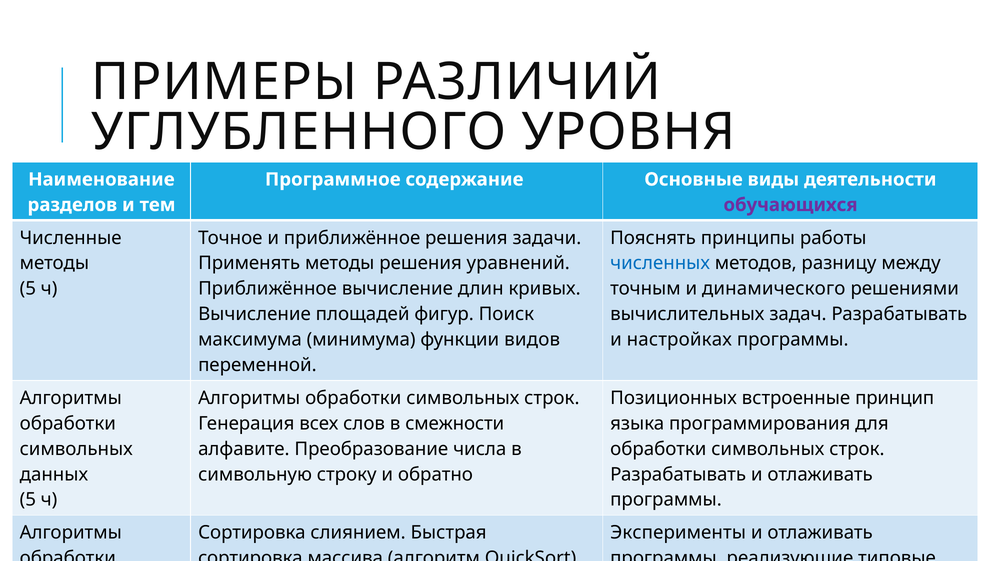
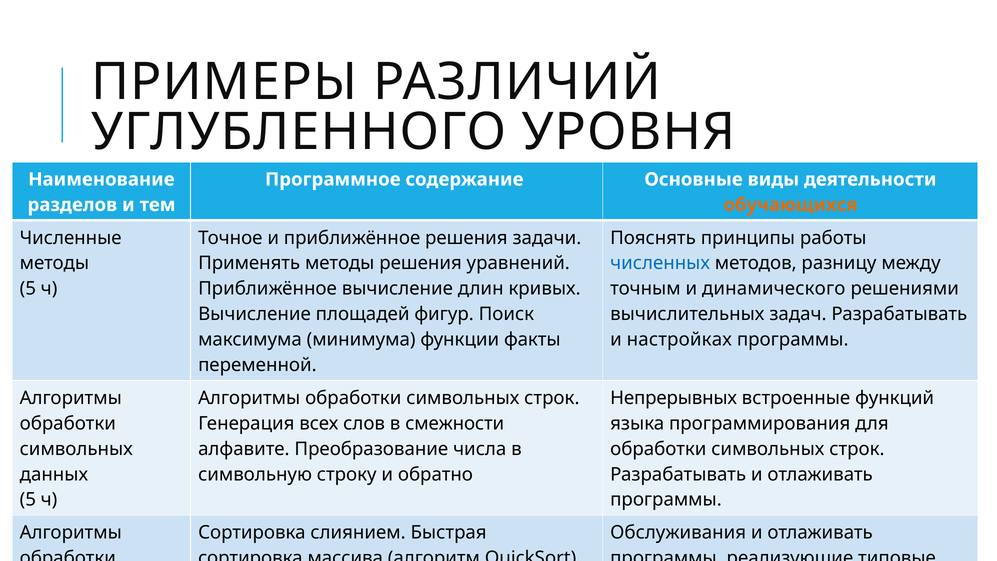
обучающихся colour: purple -> orange
видов: видов -> факты
Позиционных: Позиционных -> Непрерывных
принцип: принцип -> функций
Эксперименты: Эксперименты -> Обслуживания
